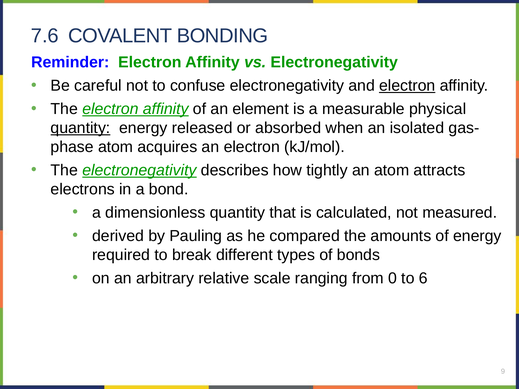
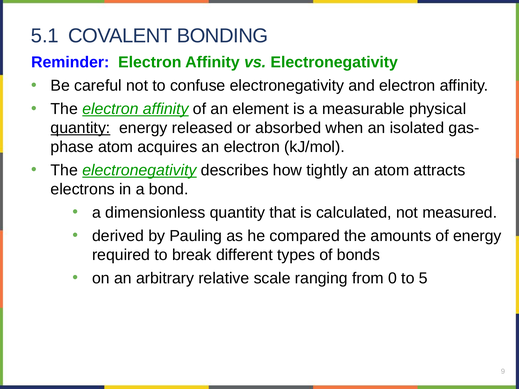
7.6: 7.6 -> 5.1
electron at (407, 86) underline: present -> none
6: 6 -> 5
